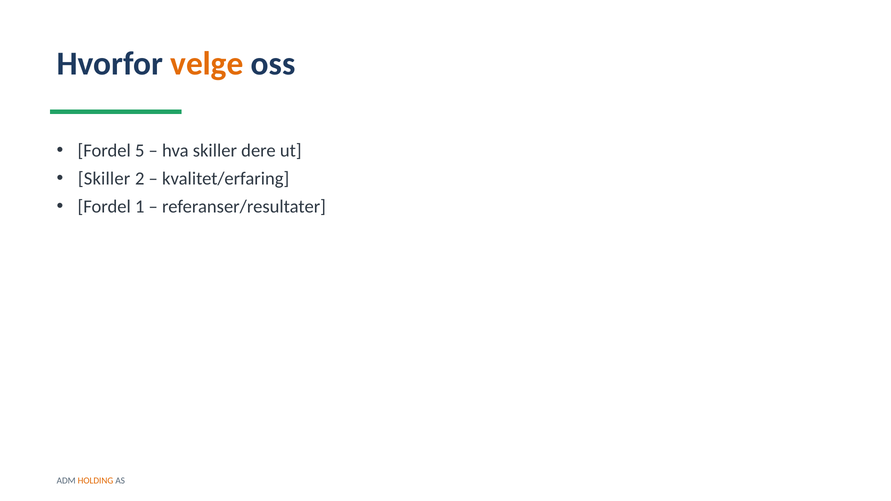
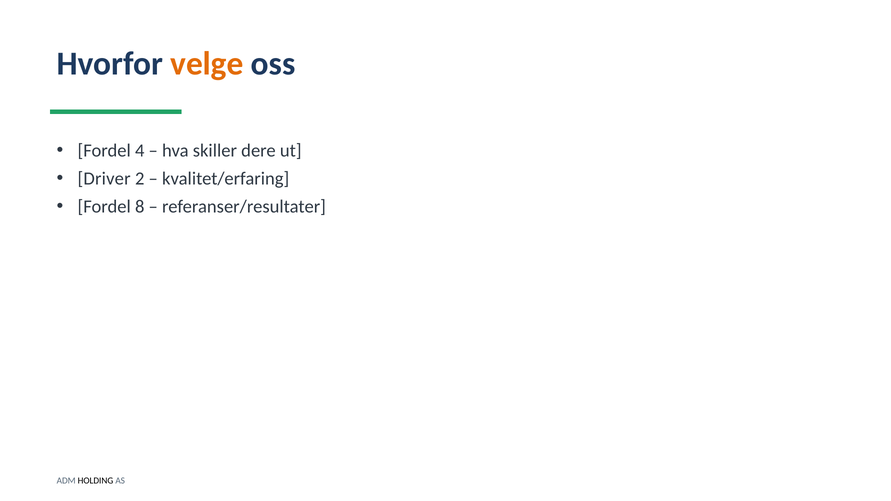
5: 5 -> 4
Skiller at (104, 179): Skiller -> Driver
1: 1 -> 8
HOLDING colour: orange -> black
